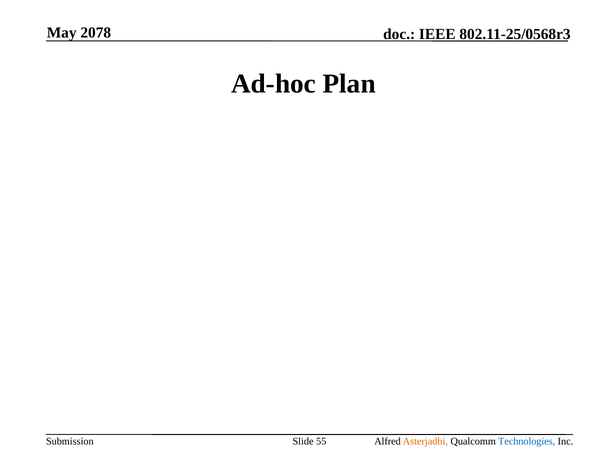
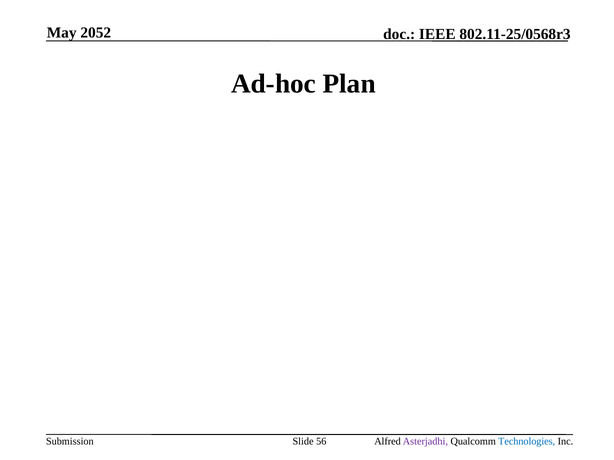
2078: 2078 -> 2052
55: 55 -> 56
Asterjadhi colour: orange -> purple
